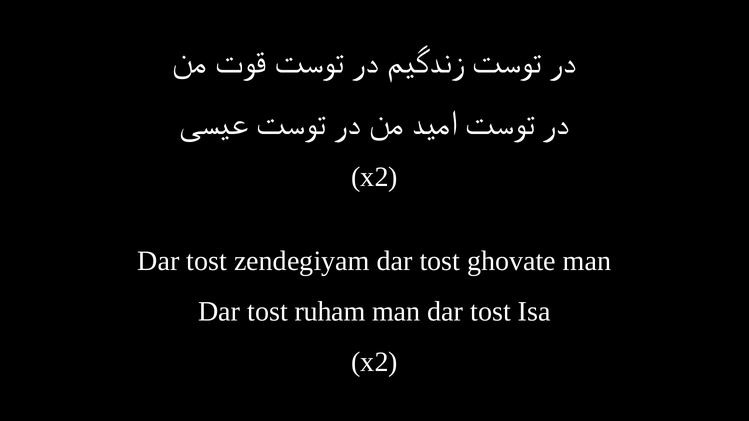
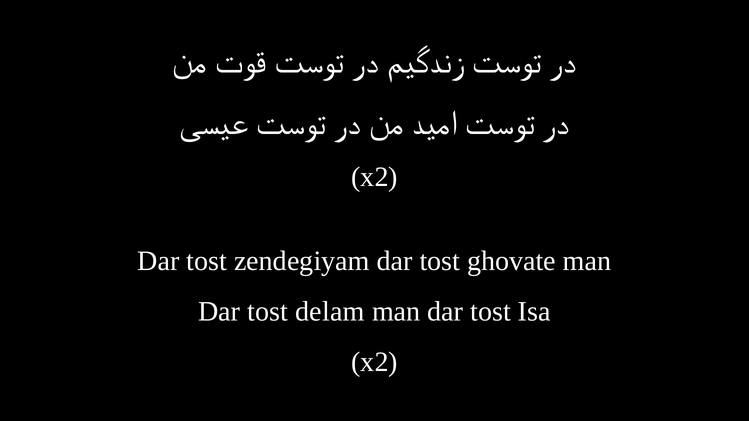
ruham: ruham -> delam
